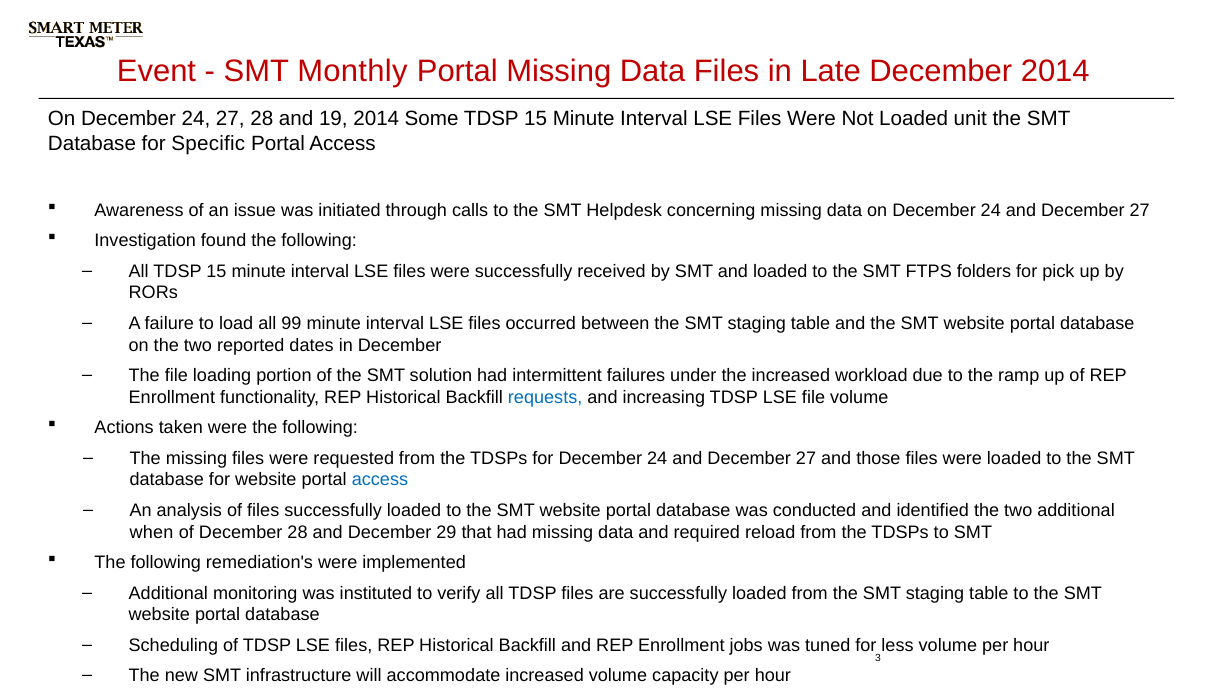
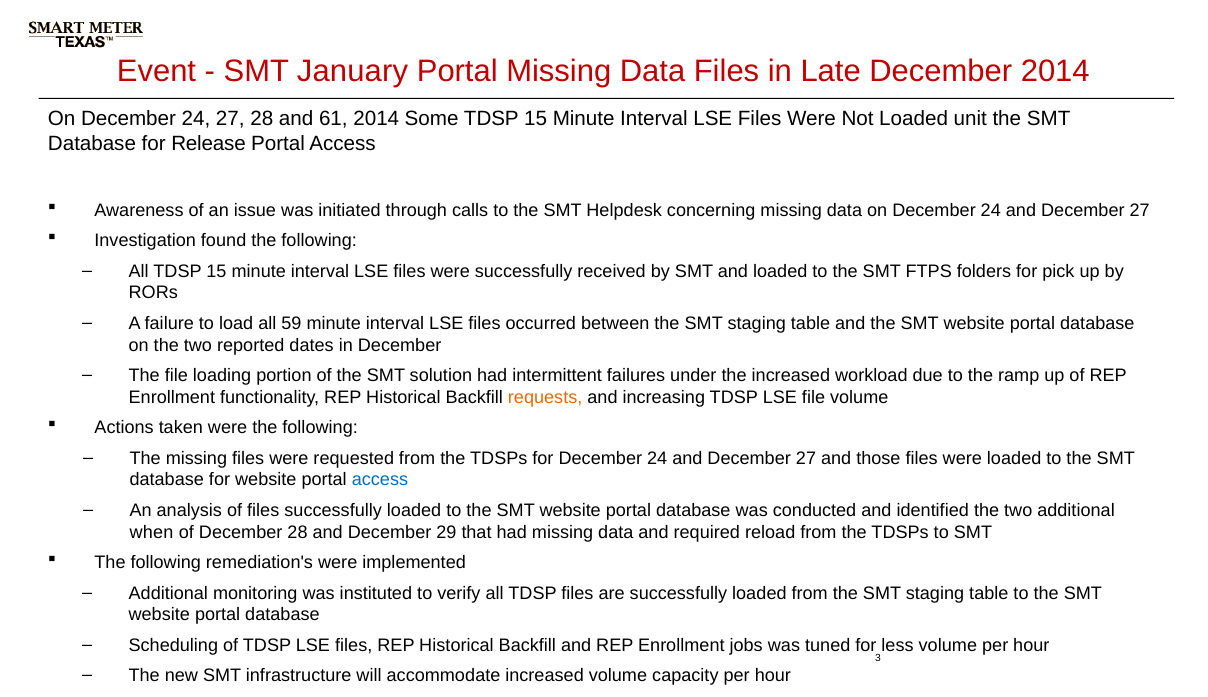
Monthly: Monthly -> January
19: 19 -> 61
Specific: Specific -> Release
99: 99 -> 59
requests colour: blue -> orange
